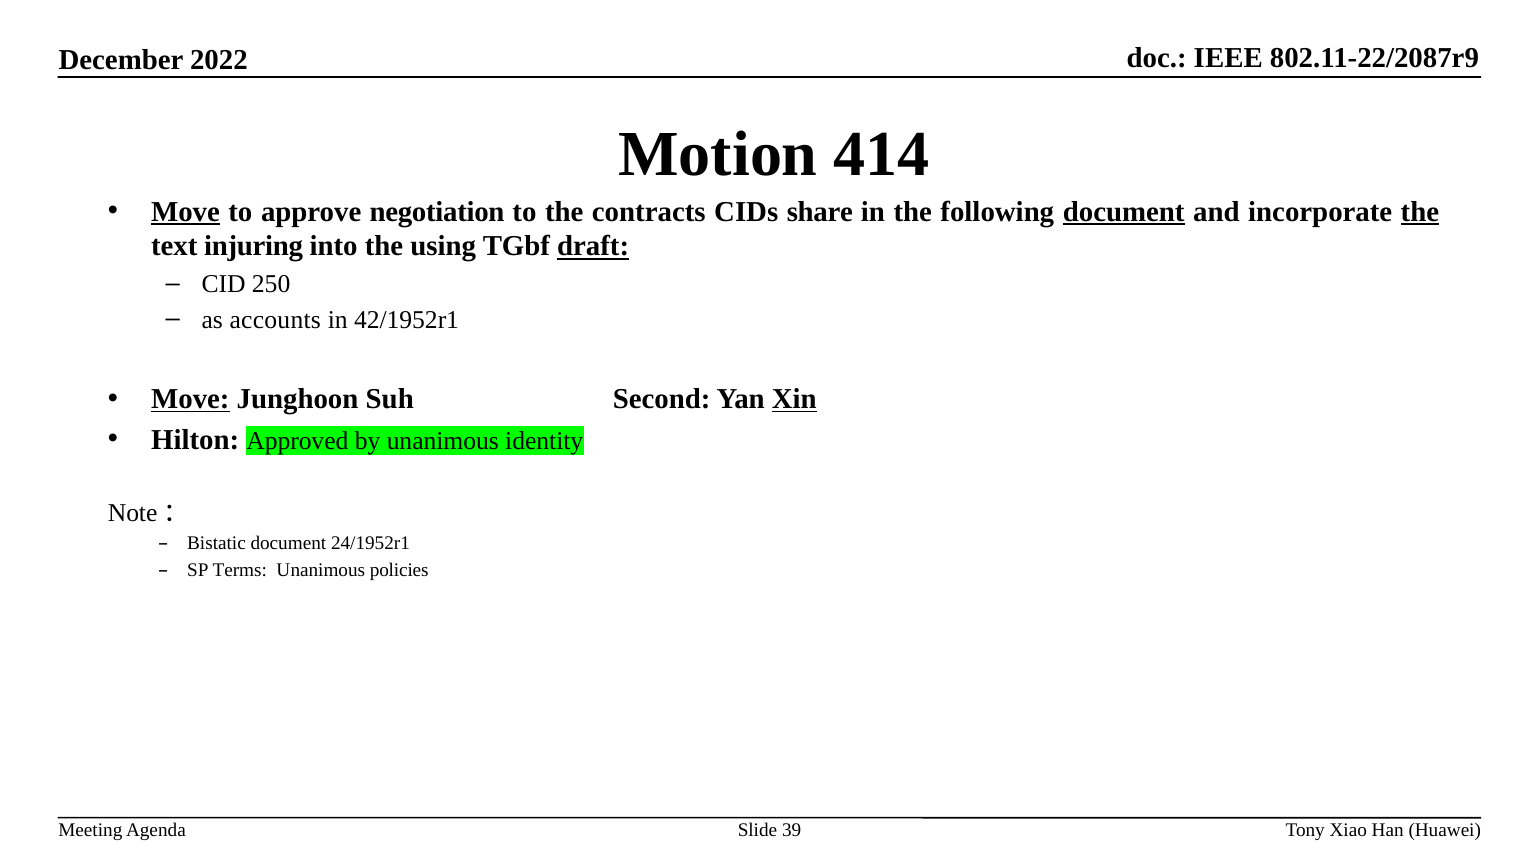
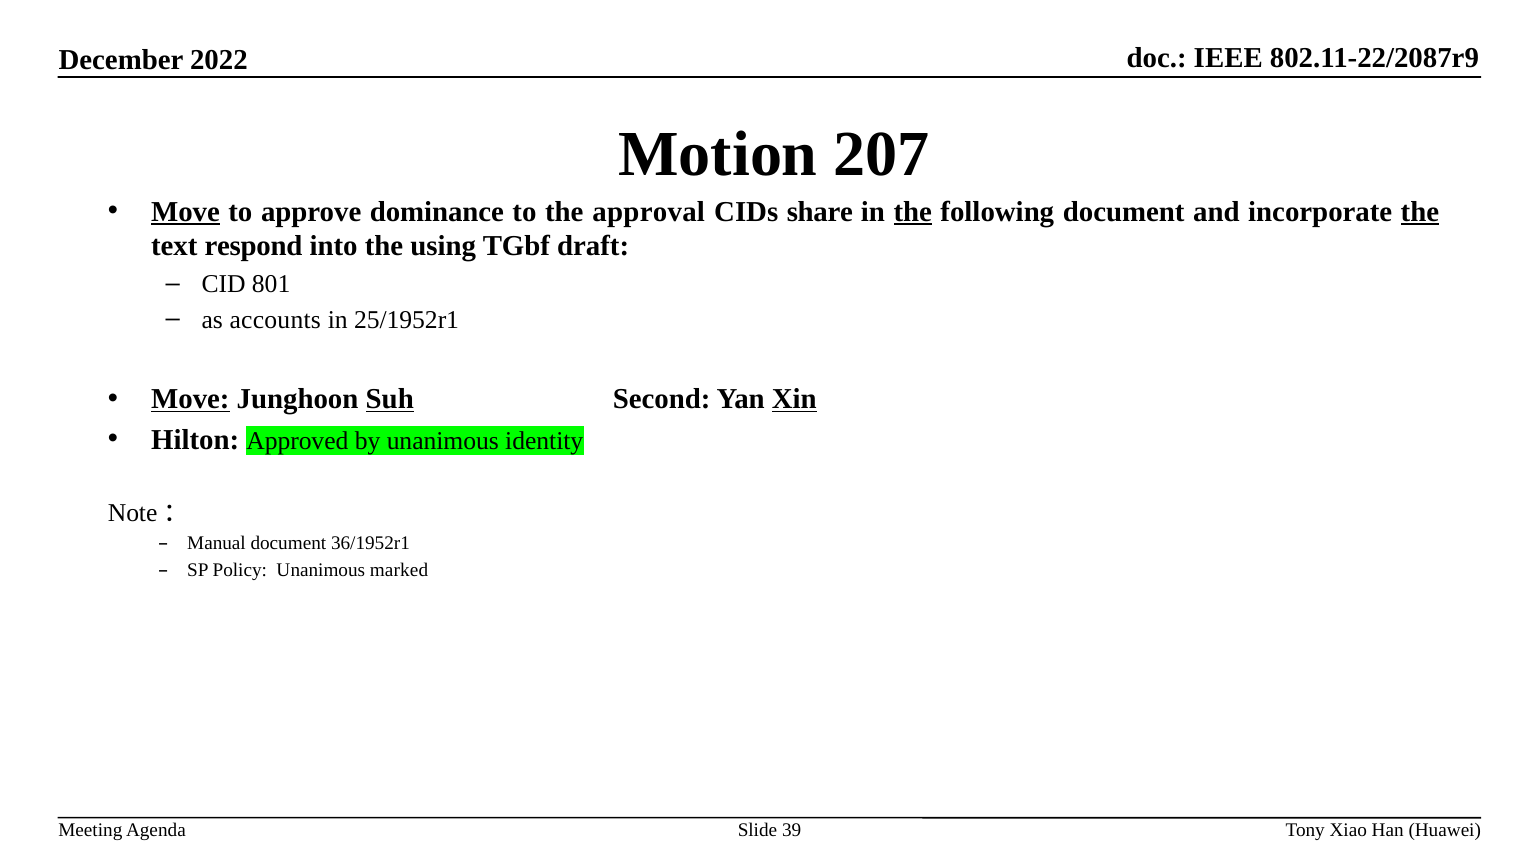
414: 414 -> 207
negotiation: negotiation -> dominance
contracts: contracts -> approval
the at (913, 212) underline: none -> present
document at (1124, 212) underline: present -> none
injuring: injuring -> respond
draft underline: present -> none
250: 250 -> 801
42/1952r1: 42/1952r1 -> 25/1952r1
Suh underline: none -> present
Bistatic: Bistatic -> Manual
24/1952r1: 24/1952r1 -> 36/1952r1
Terms: Terms -> Policy
policies: policies -> marked
